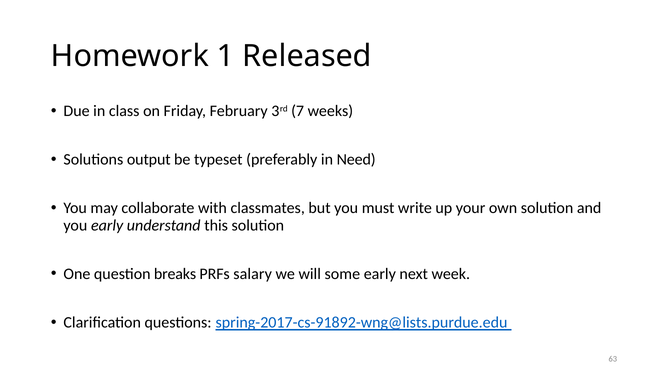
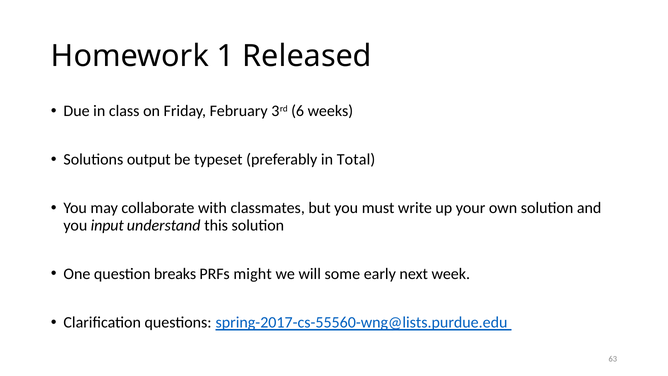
7: 7 -> 6
Need: Need -> Total
you early: early -> input
salary: salary -> might
spring-2017-cs-91892-wng@lists.purdue.edu: spring-2017-cs-91892-wng@lists.purdue.edu -> spring-2017-cs-55560-wng@lists.purdue.edu
